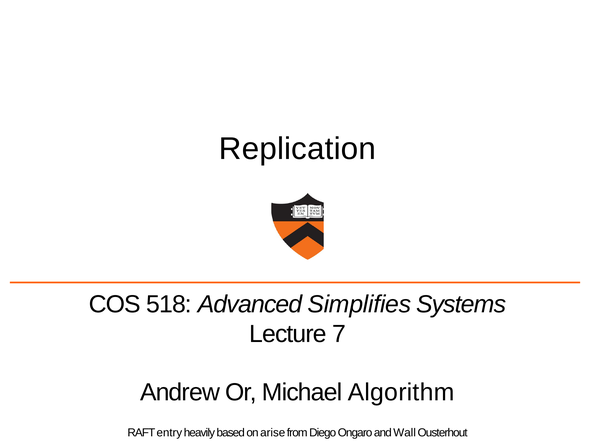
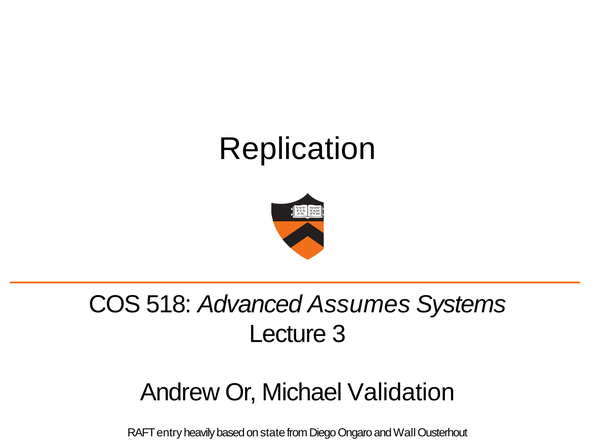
Simplifies: Simplifies -> Assumes
7: 7 -> 3
Algorithm: Algorithm -> Validation
arise: arise -> state
